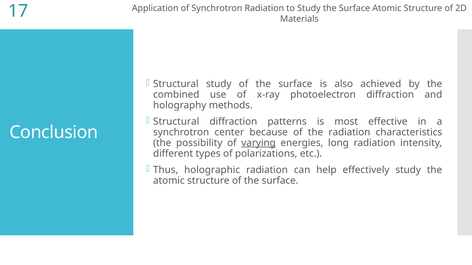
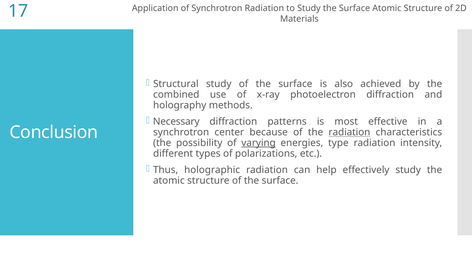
Structural at (176, 122): Structural -> Necessary
radiation at (349, 132) underline: none -> present
long: long -> type
